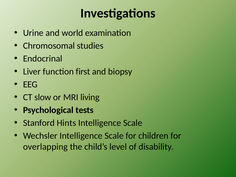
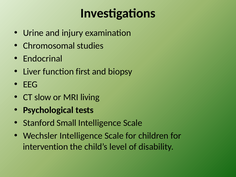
world: world -> injury
Hints: Hints -> Small
overlapping: overlapping -> intervention
